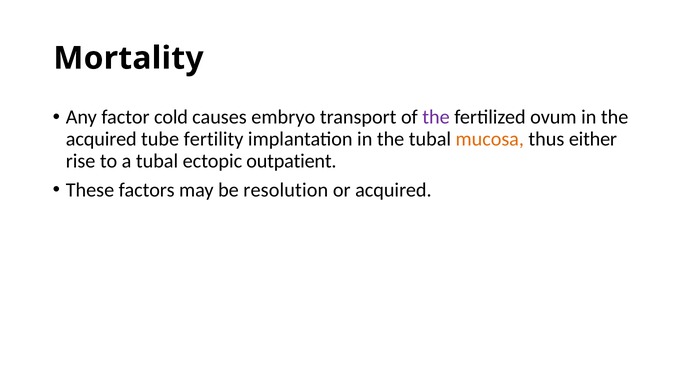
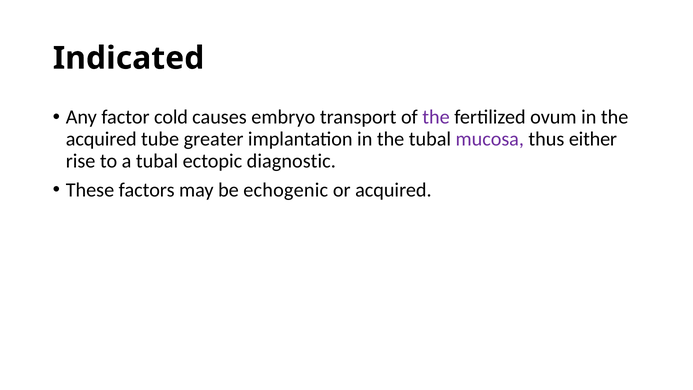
Mortality: Mortality -> Indicated
fertility: fertility -> greater
mucosa colour: orange -> purple
outpatient: outpatient -> diagnostic
resolution: resolution -> echogenic
